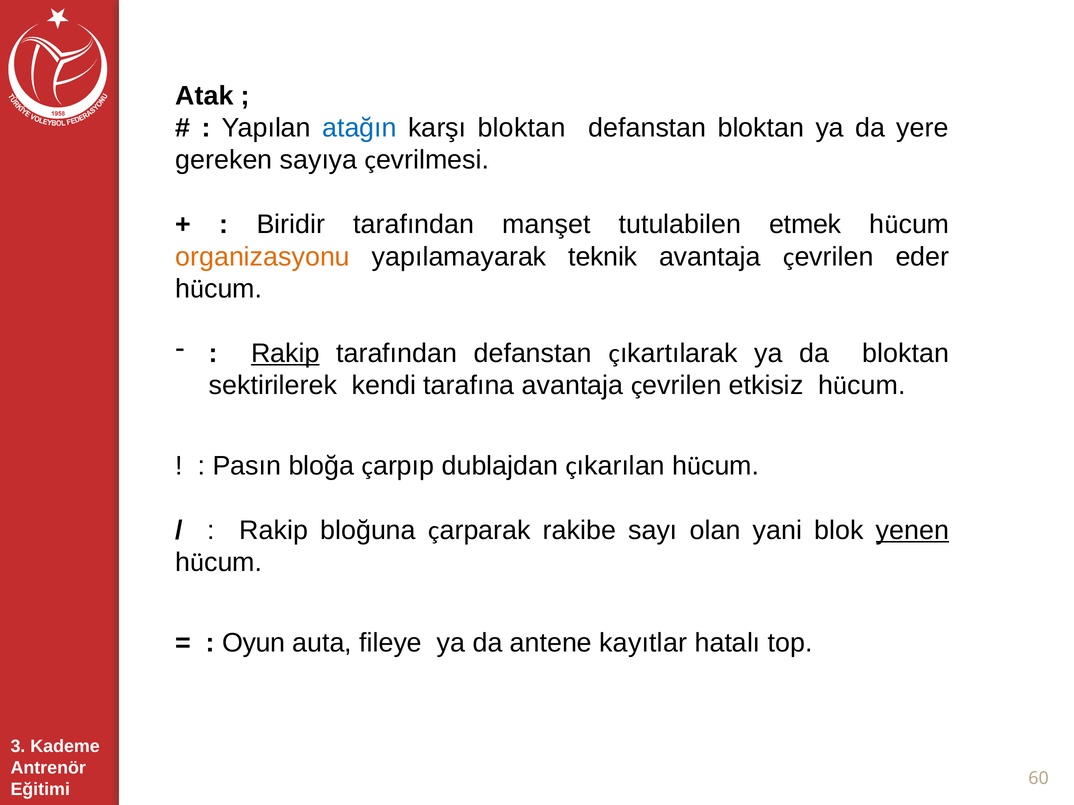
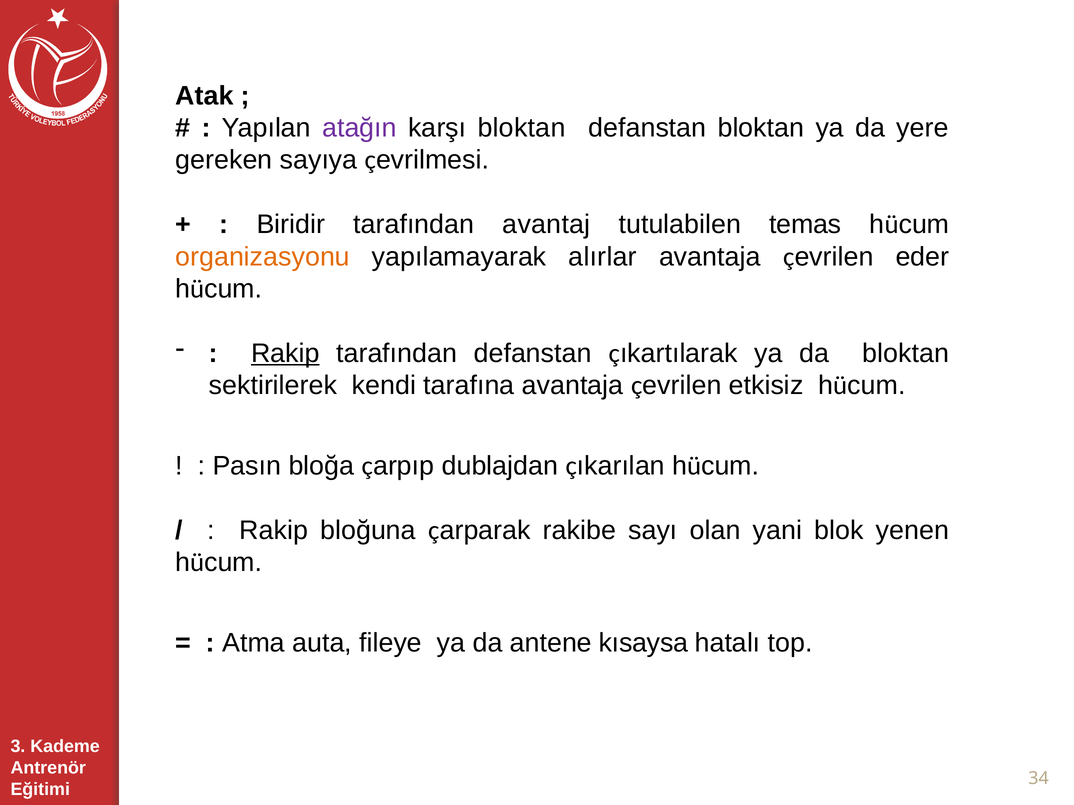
atağın colour: blue -> purple
manşet: manşet -> avantaj
etmek: etmek -> temas
teknik: teknik -> alırlar
yenen underline: present -> none
Oyun: Oyun -> Atma
kayıtlar: kayıtlar -> kısaysa
60: 60 -> 34
